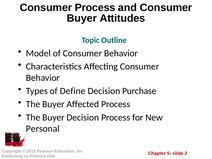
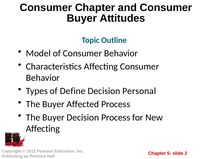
Consumer Process: Process -> Chapter
Purchase: Purchase -> Personal
Personal at (43, 129): Personal -> Affecting
